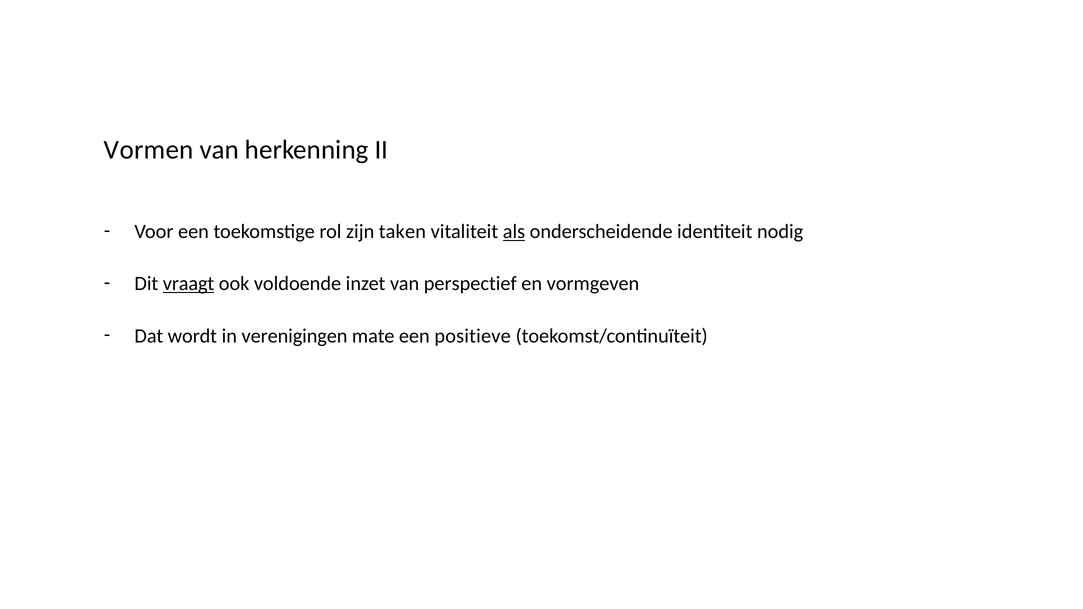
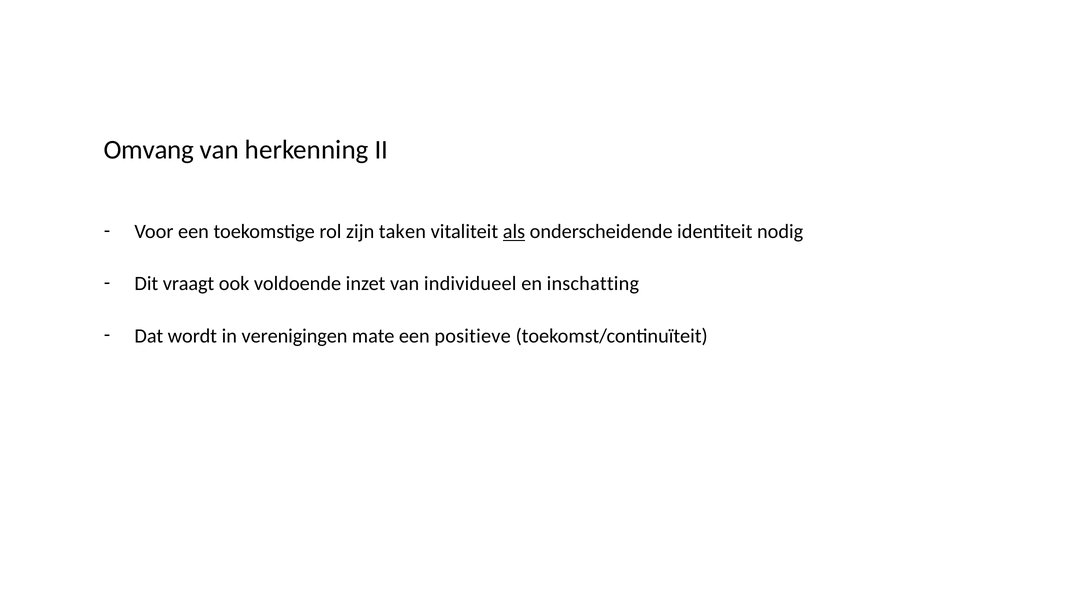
Vormen: Vormen -> Omvang
vraagt underline: present -> none
perspectief: perspectief -> individueel
vormgeven: vormgeven -> inschatting
